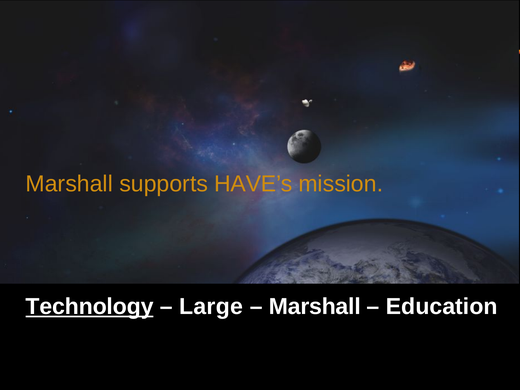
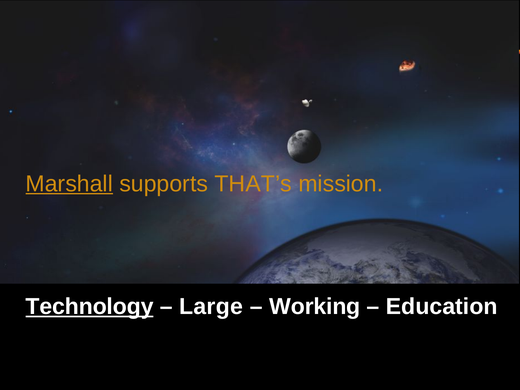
Marshall at (69, 184) underline: none -> present
HAVE’s: HAVE’s -> THAT’s
Marshall at (315, 307): Marshall -> Working
